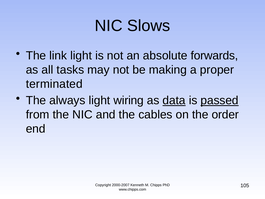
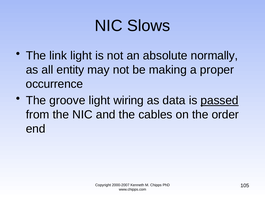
forwards: forwards -> normally
tasks: tasks -> entity
terminated: terminated -> occurrence
always: always -> groove
data underline: present -> none
